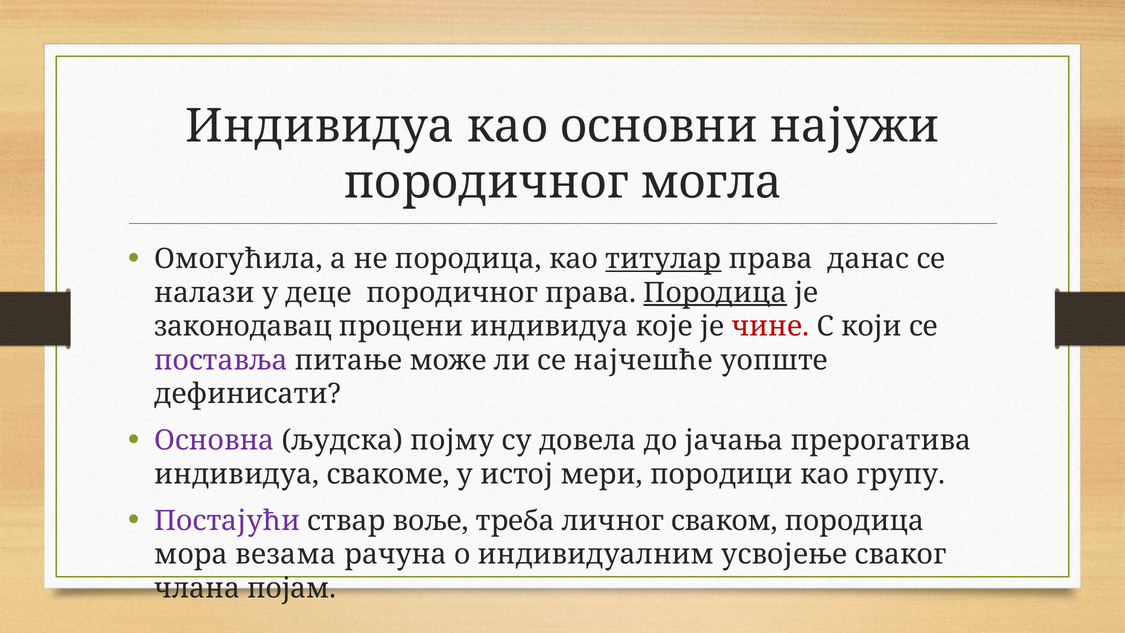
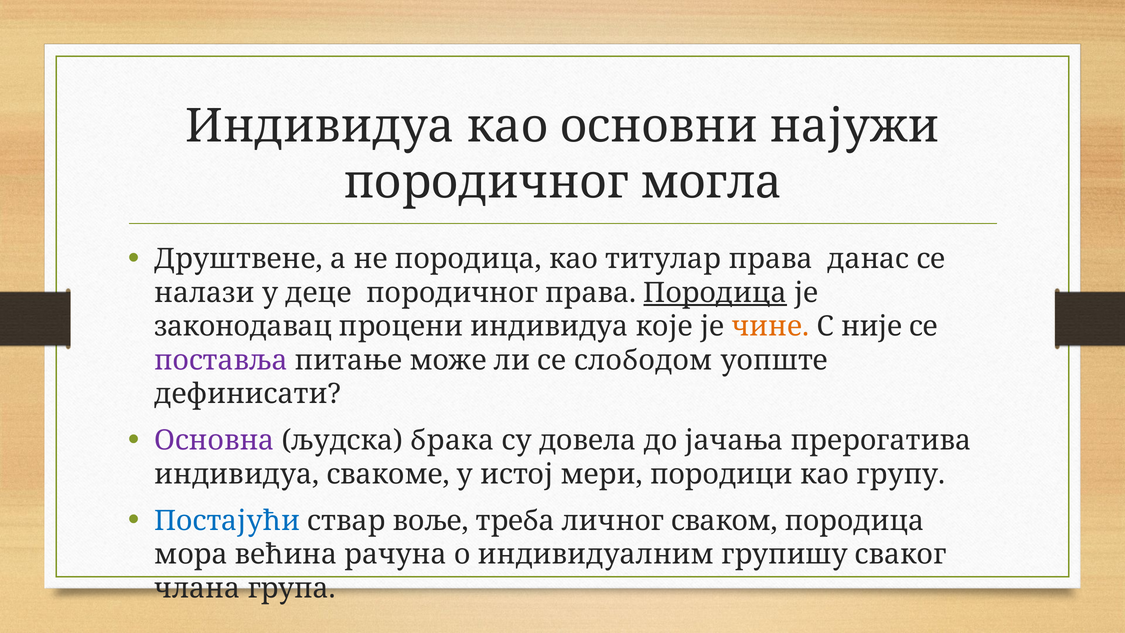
Омогућила: Омогућила -> Друштвене
титулар underline: present -> none
чине colour: red -> orange
који: који -> није
најчешће: најчешће -> слободом
појму: појму -> брака
Постајући colour: purple -> blue
везама: везама -> већина
усвојење: усвојење -> групишу
појам: појам -> група
